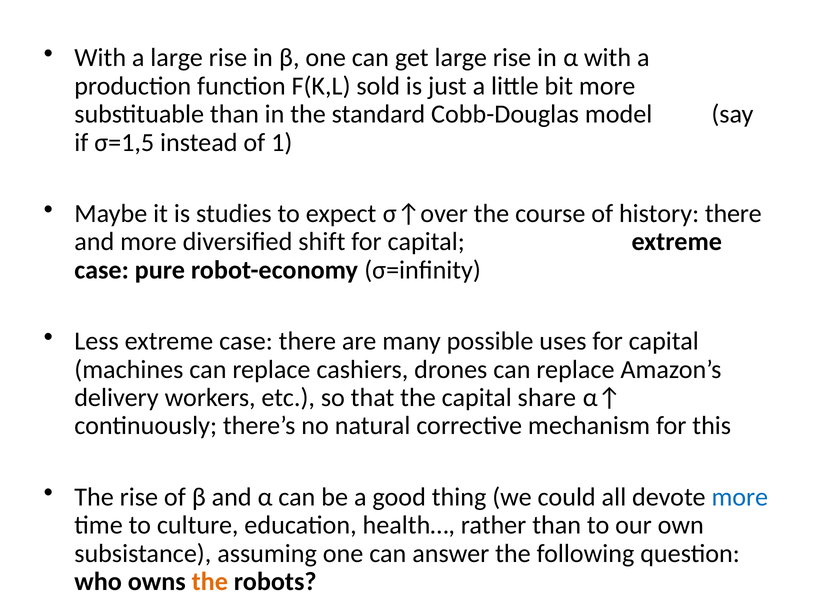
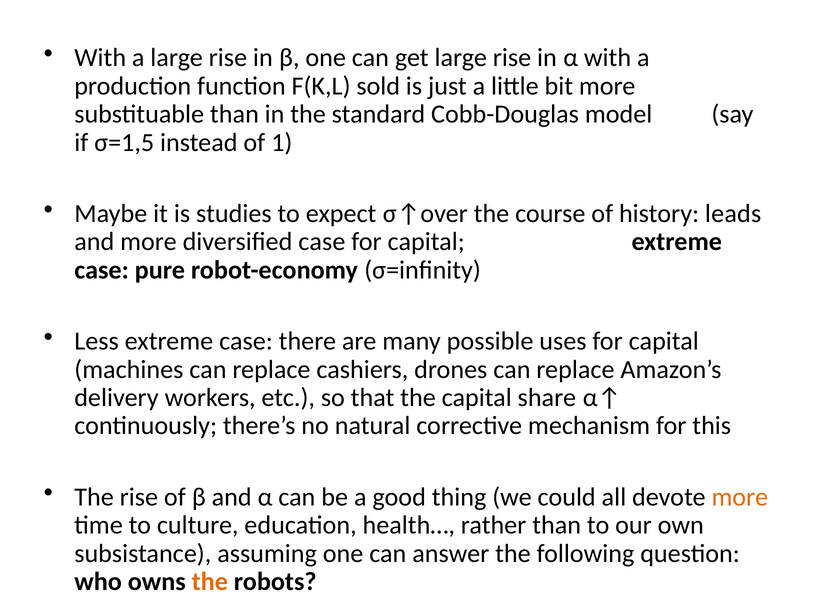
history there: there -> leads
diversified shift: shift -> case
more at (740, 497) colour: blue -> orange
